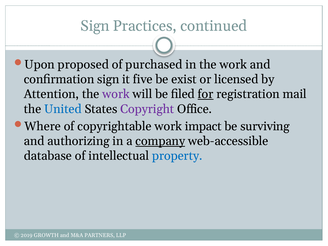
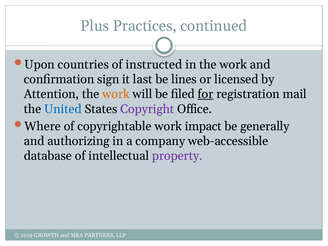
Sign at (95, 26): Sign -> Plus
proposed: proposed -> countries
purchased: purchased -> instructed
five: five -> last
exist: exist -> lines
work at (116, 94) colour: purple -> orange
surviving: surviving -> generally
company underline: present -> none
property colour: blue -> purple
